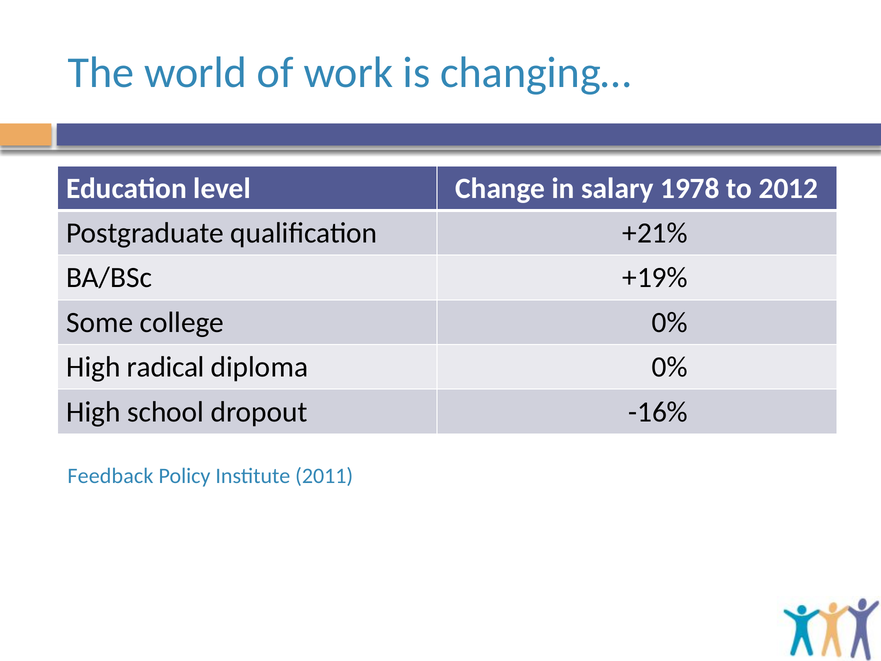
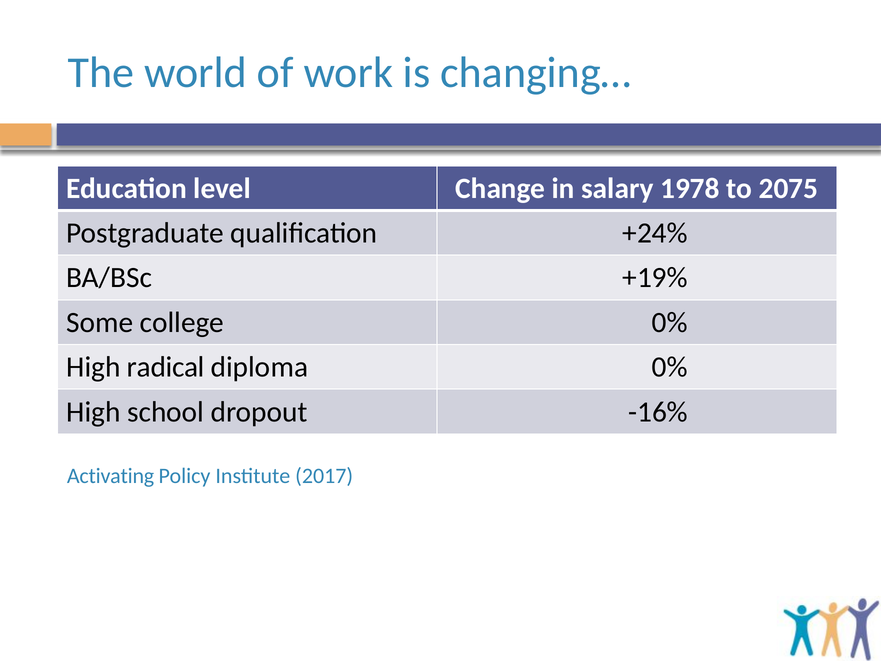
2012: 2012 -> 2075
+21%: +21% -> +24%
Feedback: Feedback -> Activating
2011: 2011 -> 2017
